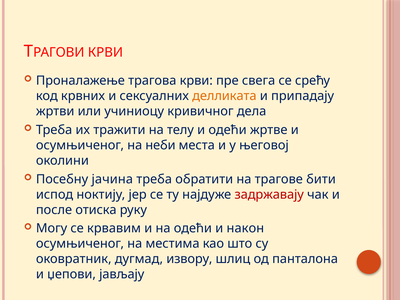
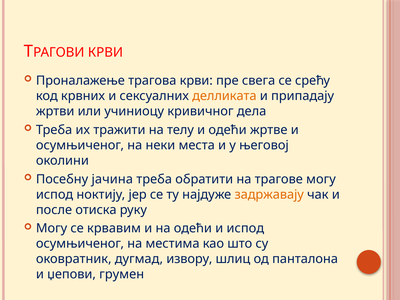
неби: неби -> неки
трагове бити: бити -> могу
задржавају colour: red -> orange
и након: након -> испод
јављају: јављају -> грумен
